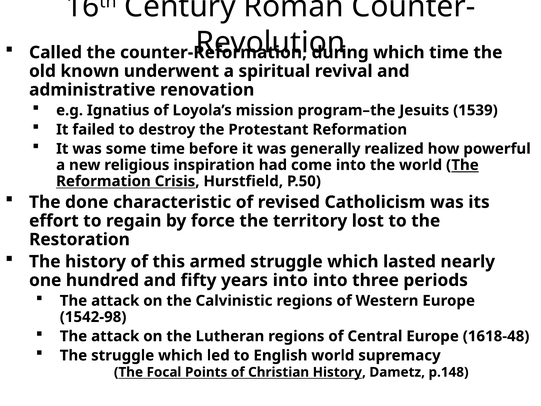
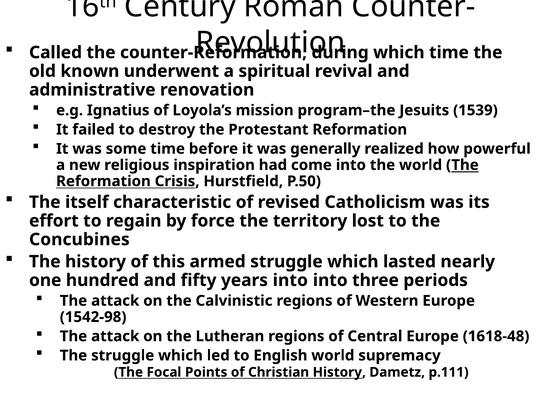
done: done -> itself
Restoration: Restoration -> Concubines
p.148: p.148 -> p.111
